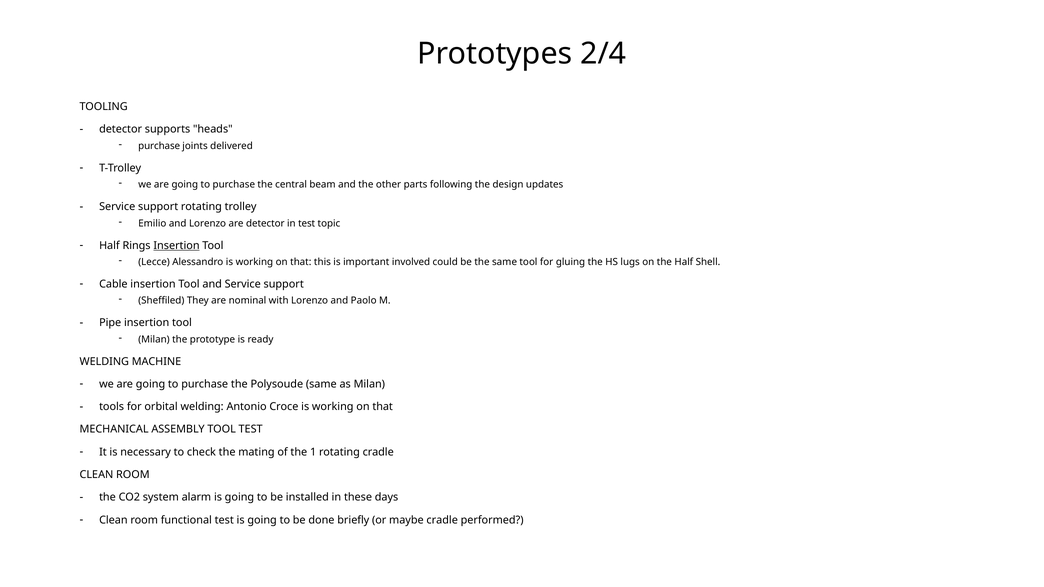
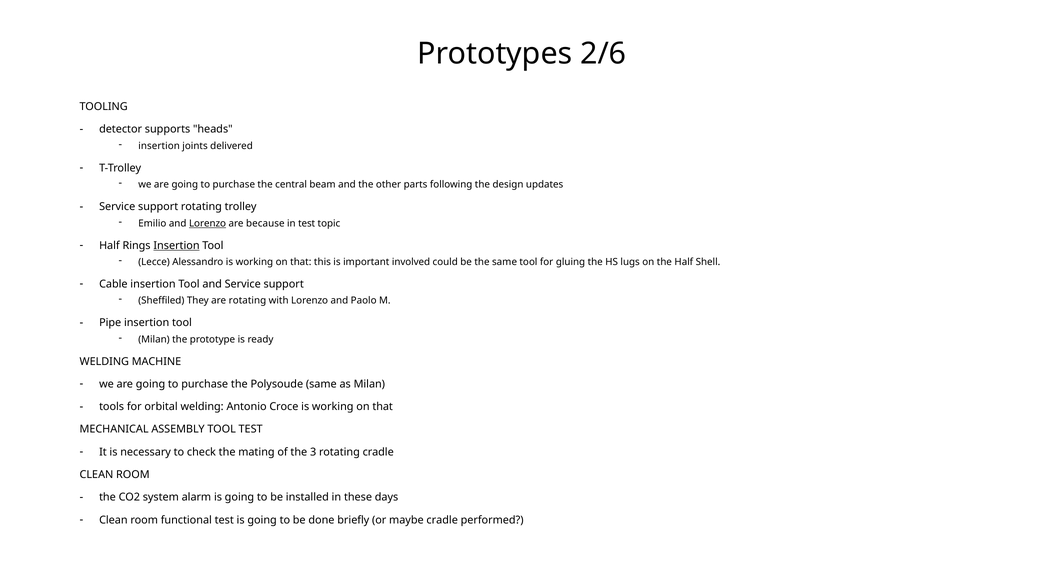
2/4: 2/4 -> 2/6
purchase at (159, 146): purchase -> insertion
Lorenzo at (208, 223) underline: none -> present
are detector: detector -> because
are nominal: nominal -> rotating
1: 1 -> 3
